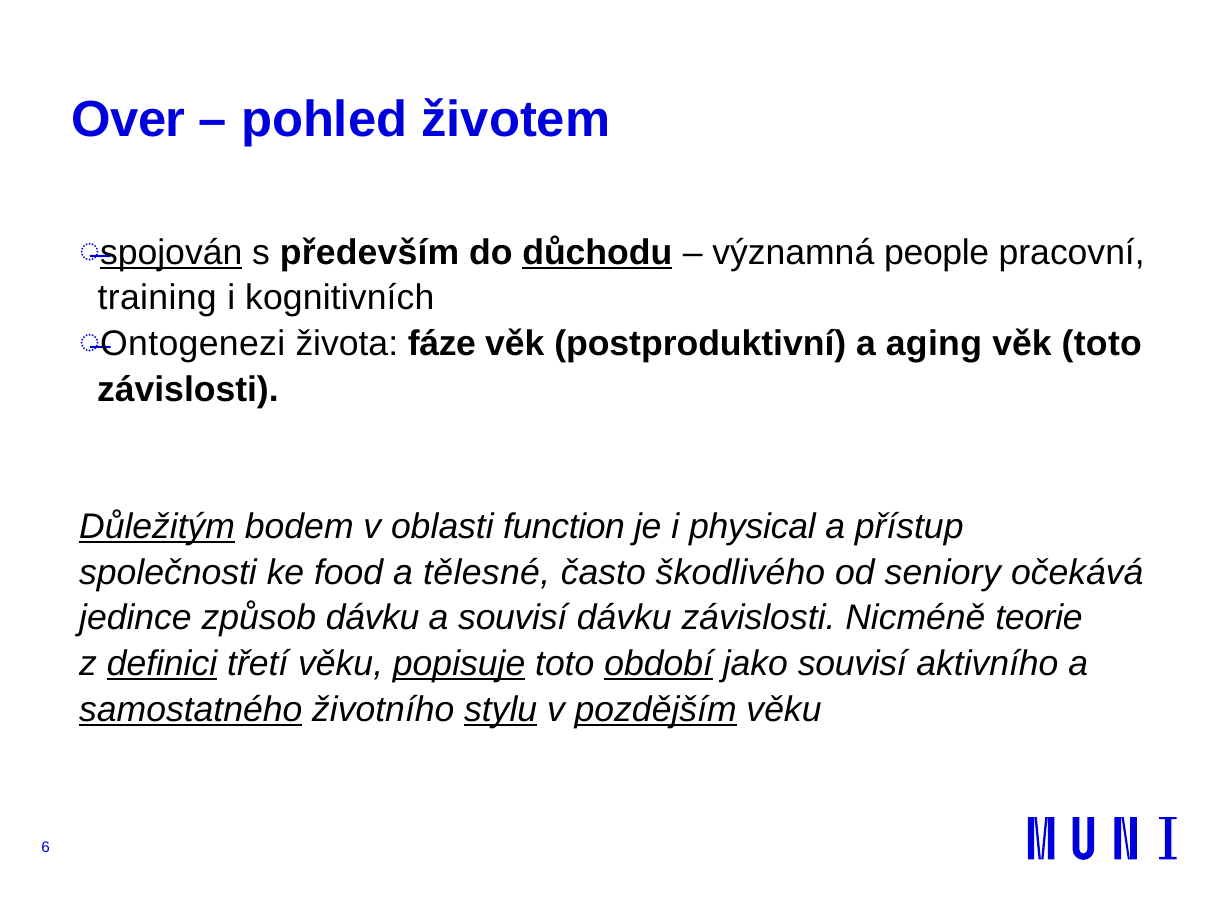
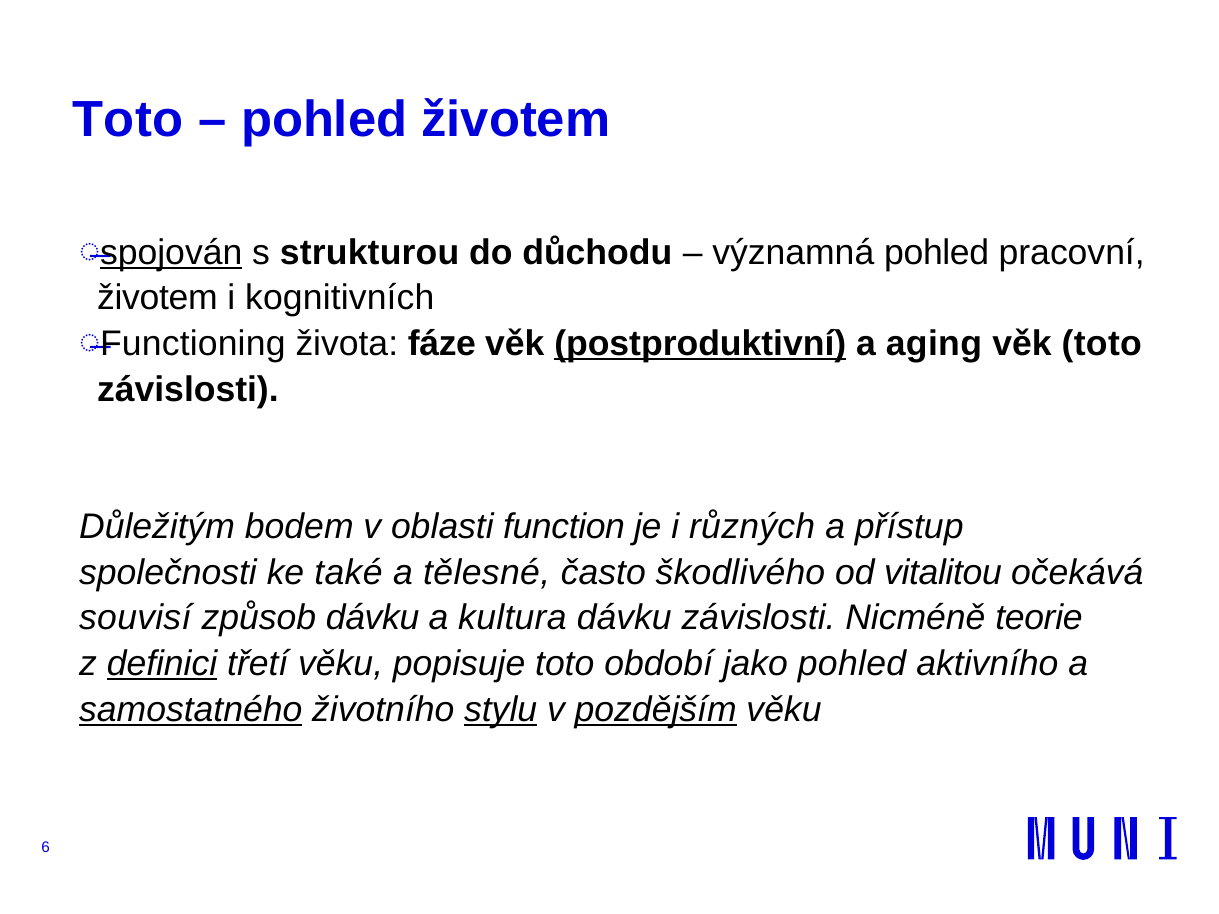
Over at (129, 120): Over -> Toto
především: především -> strukturou
důchodu underline: present -> none
významná people: people -> pohled
training at (157, 298): training -> životem
Ontogenezi: Ontogenezi -> Functioning
postproduktivní underline: none -> present
Důležitým underline: present -> none
physical: physical -> různých
food: food -> také
seniory: seniory -> vitalitou
jedince: jedince -> souvisí
a souvisí: souvisí -> kultura
popisuje underline: present -> none
období underline: present -> none
jako souvisí: souvisí -> pohled
